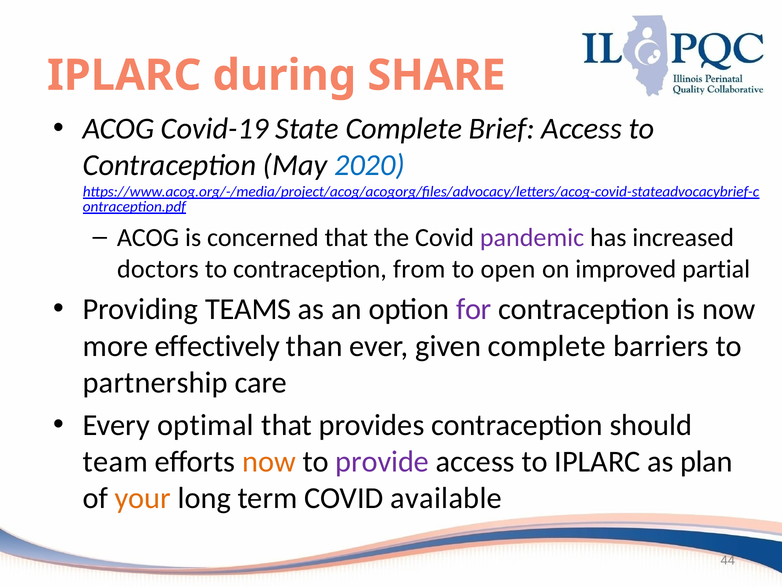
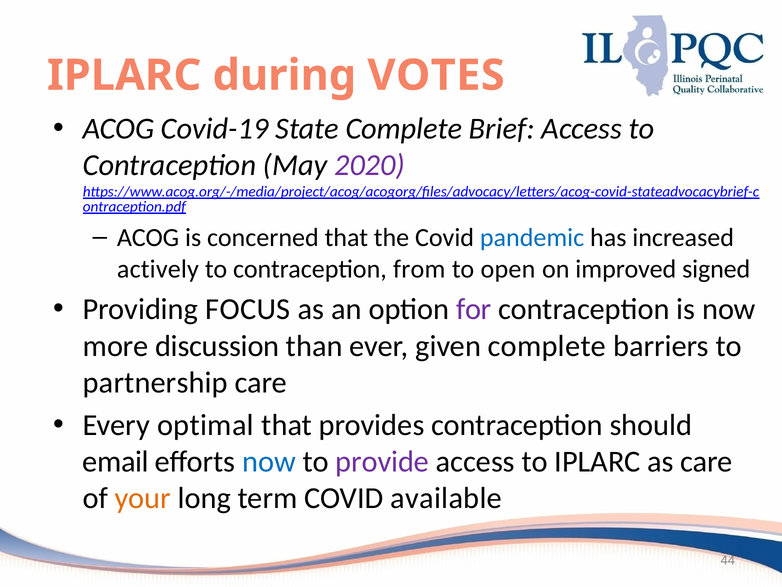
SHARE: SHARE -> VOTES
2020 colour: blue -> purple
pandemic colour: purple -> blue
doctors: doctors -> actively
partial: partial -> signed
TEAMS: TEAMS -> FOCUS
effectively: effectively -> discussion
team: team -> email
now at (269, 461) colour: orange -> blue
as plan: plan -> care
